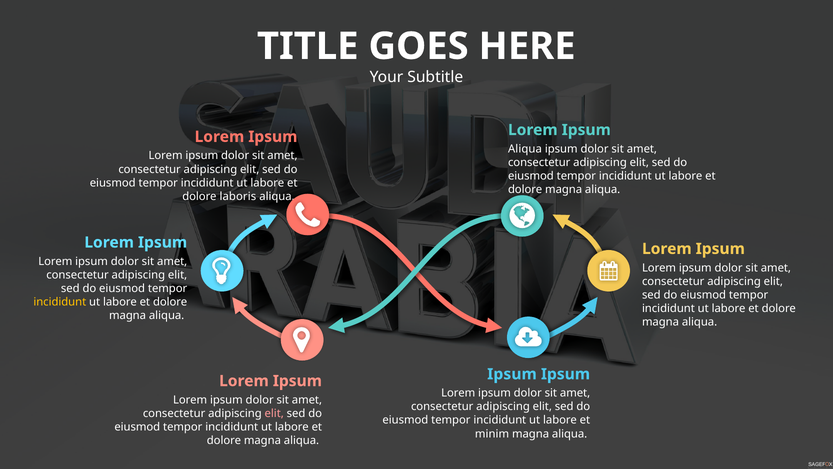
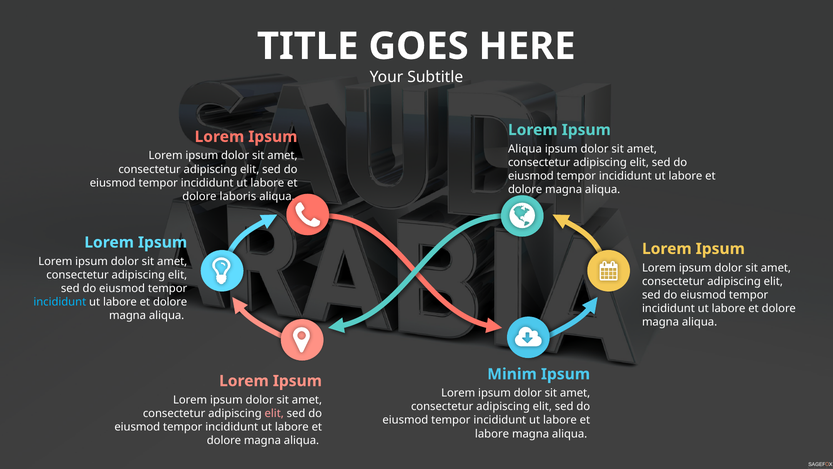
incididunt at (60, 302) colour: yellow -> light blue
Ipsum at (512, 374): Ipsum -> Minim
minim at (492, 433): minim -> labore
